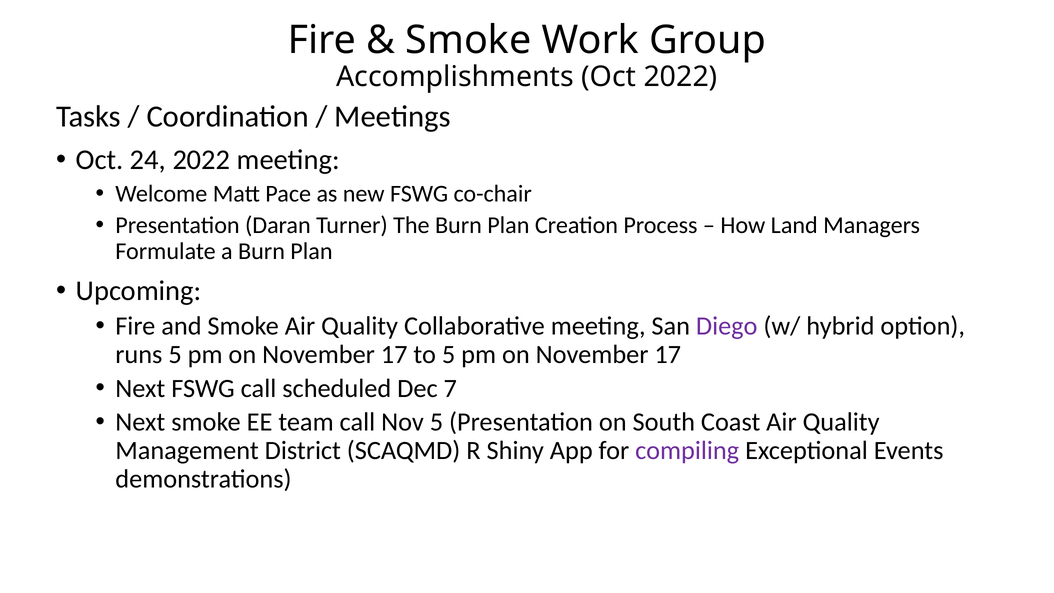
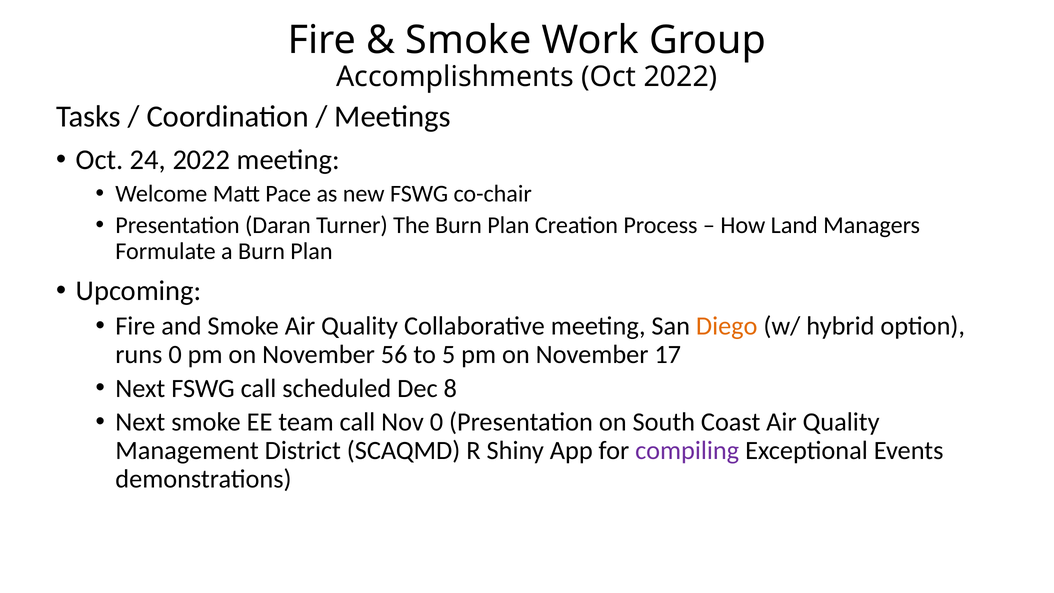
Diego colour: purple -> orange
runs 5: 5 -> 0
17 at (394, 354): 17 -> 56
7: 7 -> 8
Nov 5: 5 -> 0
